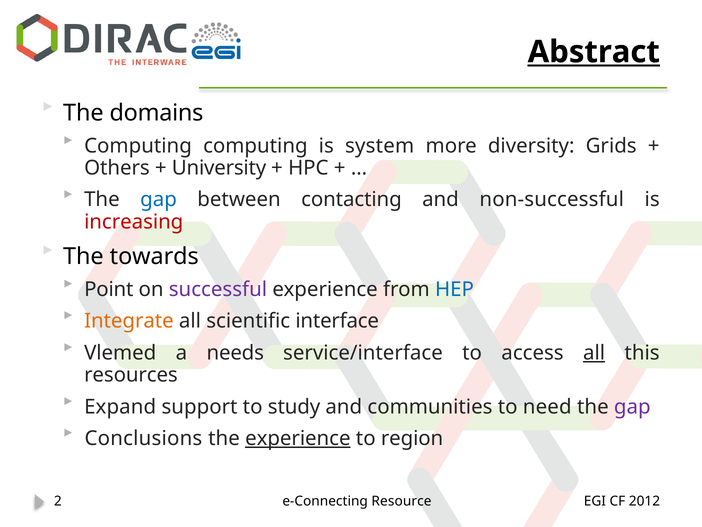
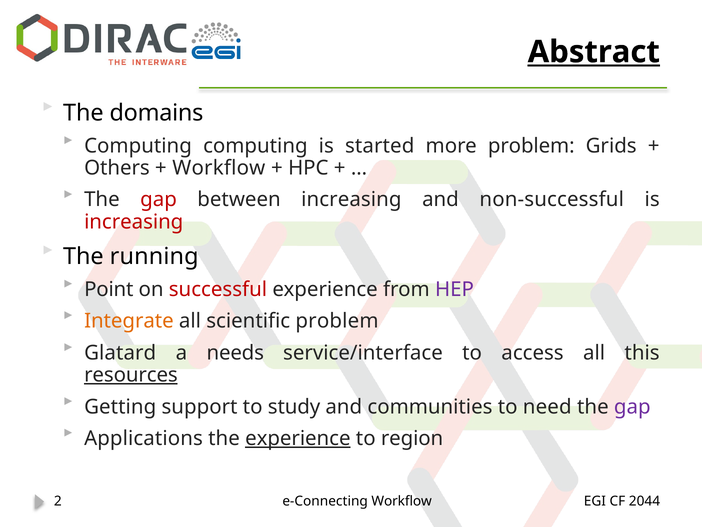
system: system -> started
more diversity: diversity -> problem
University at (219, 168): University -> Workflow
gap at (159, 200) colour: blue -> red
between contacting: contacting -> increasing
towards: towards -> running
successful colour: purple -> red
HEP colour: blue -> purple
scientific interface: interface -> problem
Vlemed: Vlemed -> Glatard
all at (594, 353) underline: present -> none
resources underline: none -> present
Expand: Expand -> Getting
Conclusions: Conclusions -> Applications
e-Connecting Resource: Resource -> Workflow
2012: 2012 -> 2044
